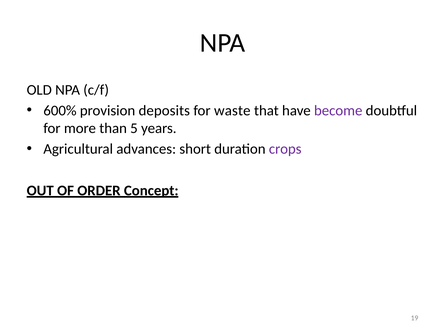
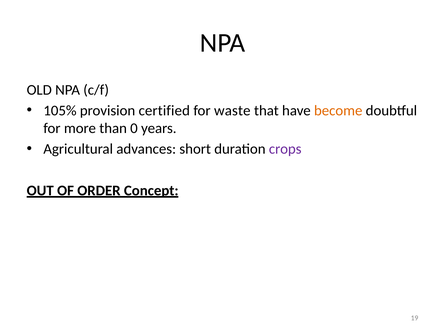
600%: 600% -> 105%
deposits: deposits -> certified
become colour: purple -> orange
5: 5 -> 0
